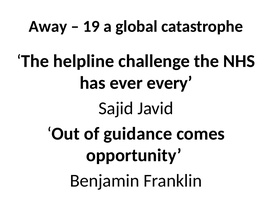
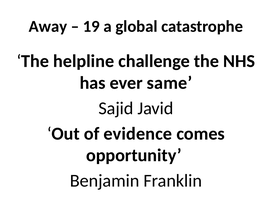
every: every -> same
guidance: guidance -> evidence
